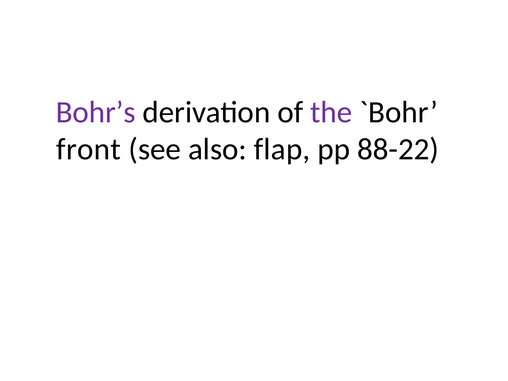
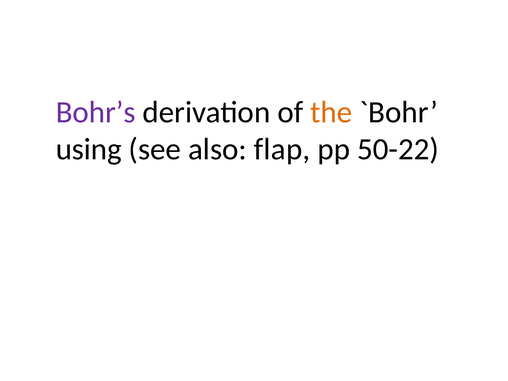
the colour: purple -> orange
front: front -> using
88-22: 88-22 -> 50-22
